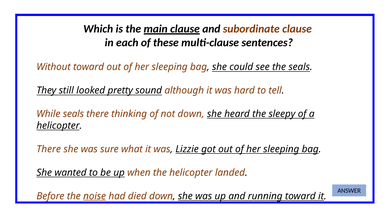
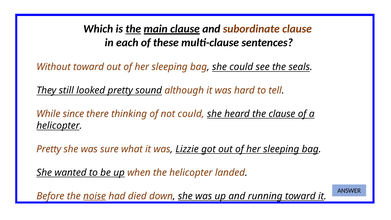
the at (133, 29) underline: none -> present
While seals: seals -> since
not down: down -> could
the sleepy: sleepy -> clause
There at (49, 149): There -> Pretty
